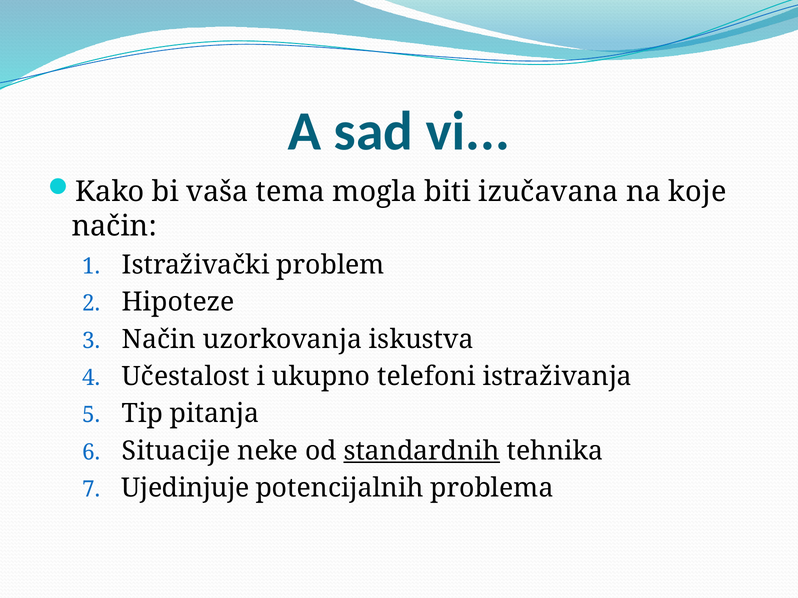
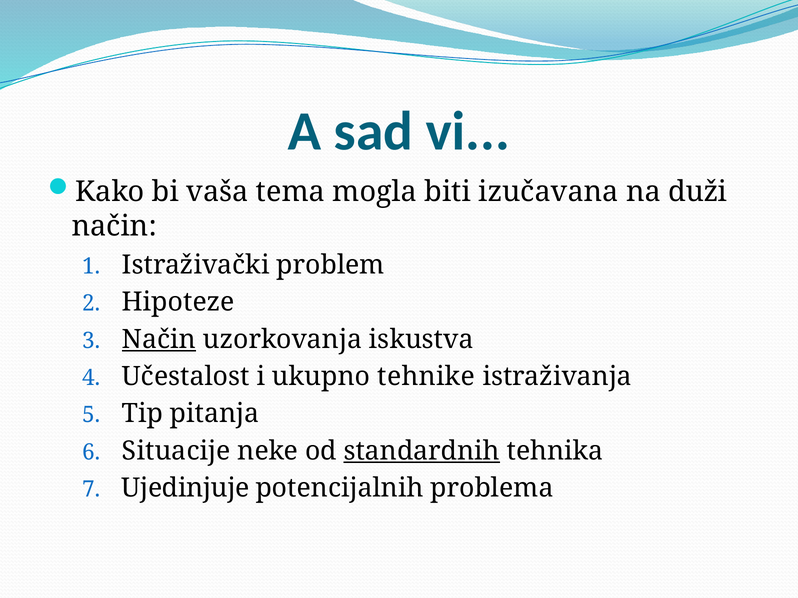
koje: koje -> duži
Način at (159, 340) underline: none -> present
telefoni: telefoni -> tehnike
